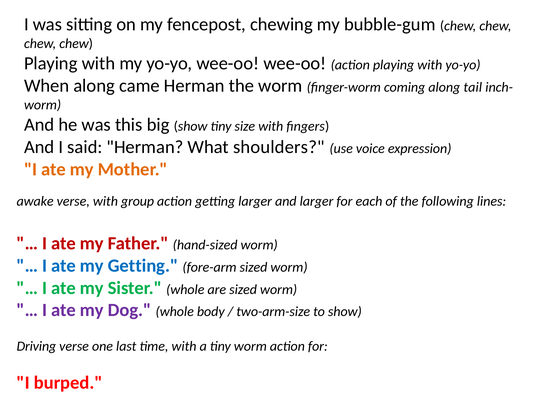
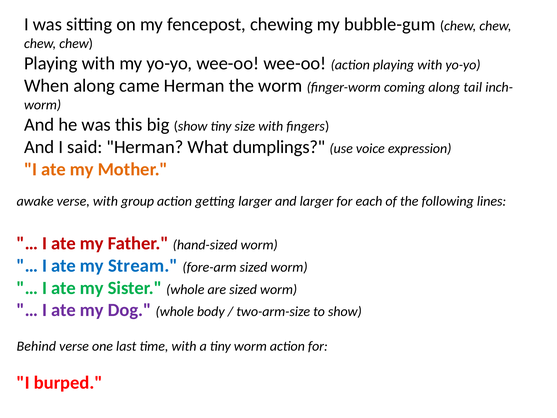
shoulders: shoulders -> dumplings
my Getting: Getting -> Stream
Driving: Driving -> Behind
